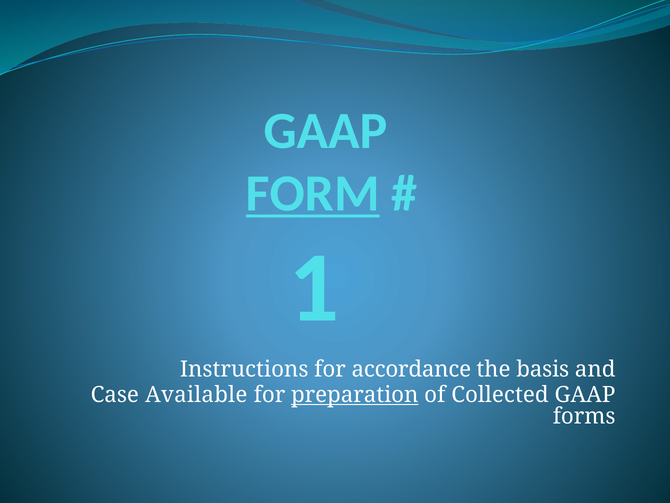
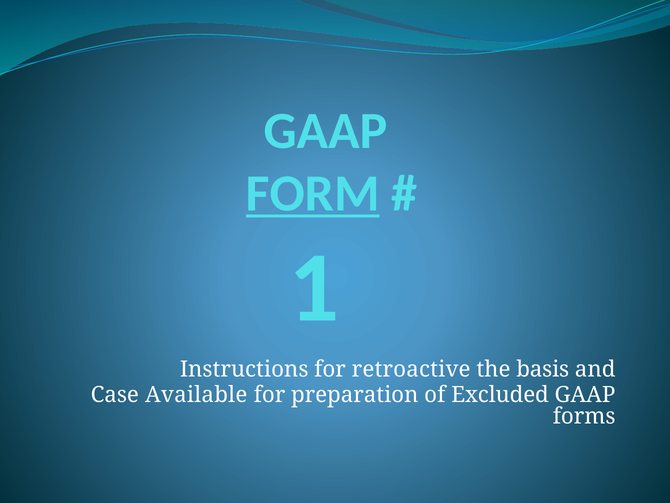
accordance: accordance -> retroactive
preparation underline: present -> none
Collected: Collected -> Excluded
